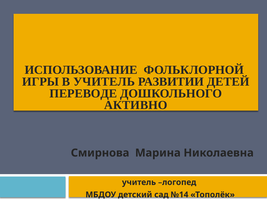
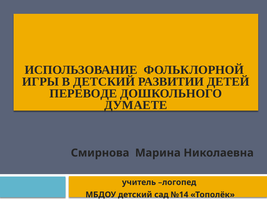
В УЧИТЕЛЬ: УЧИТЕЛЬ -> ДЕТСКИЙ
АКТИВНО: АКТИВНО -> ДУМАЕТЕ
